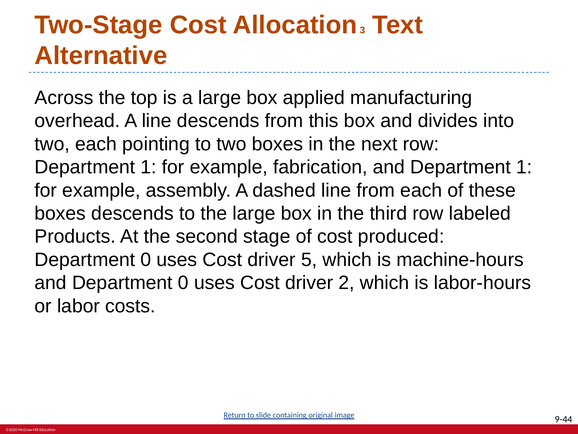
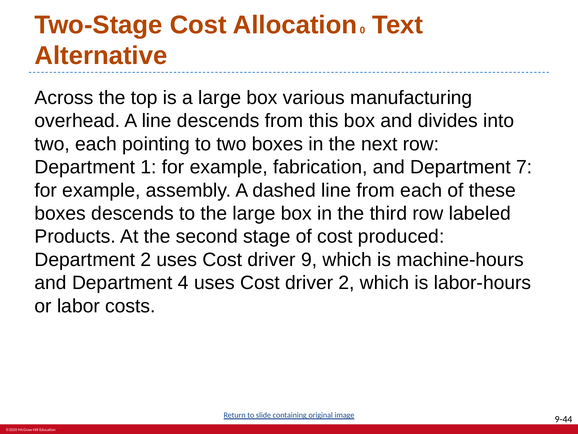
3: 3 -> 0
applied: applied -> various
and Department 1: 1 -> 7
0 at (146, 259): 0 -> 2
5: 5 -> 9
and Department 0: 0 -> 4
